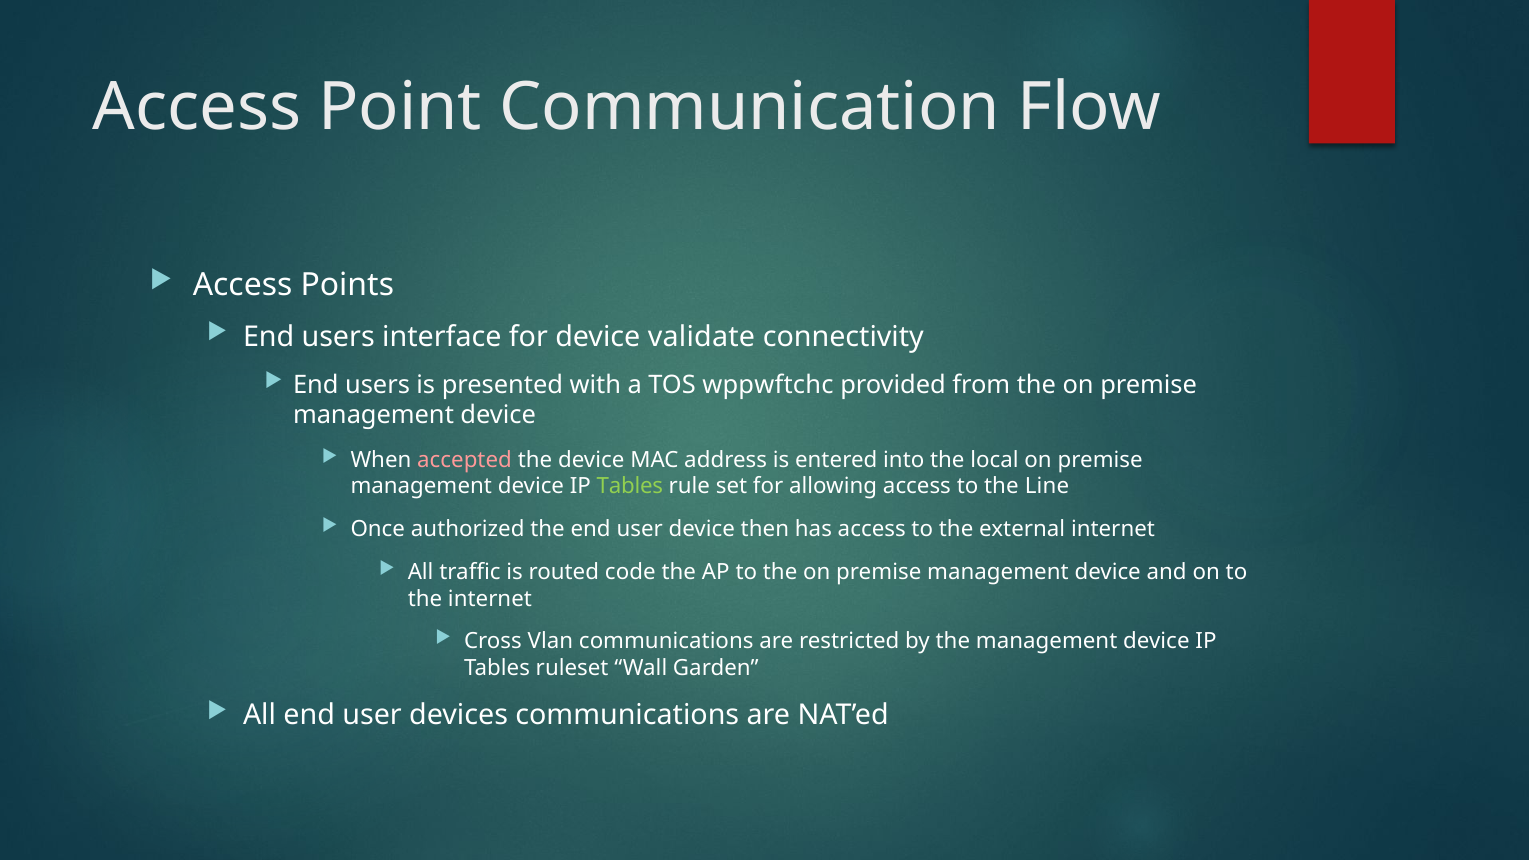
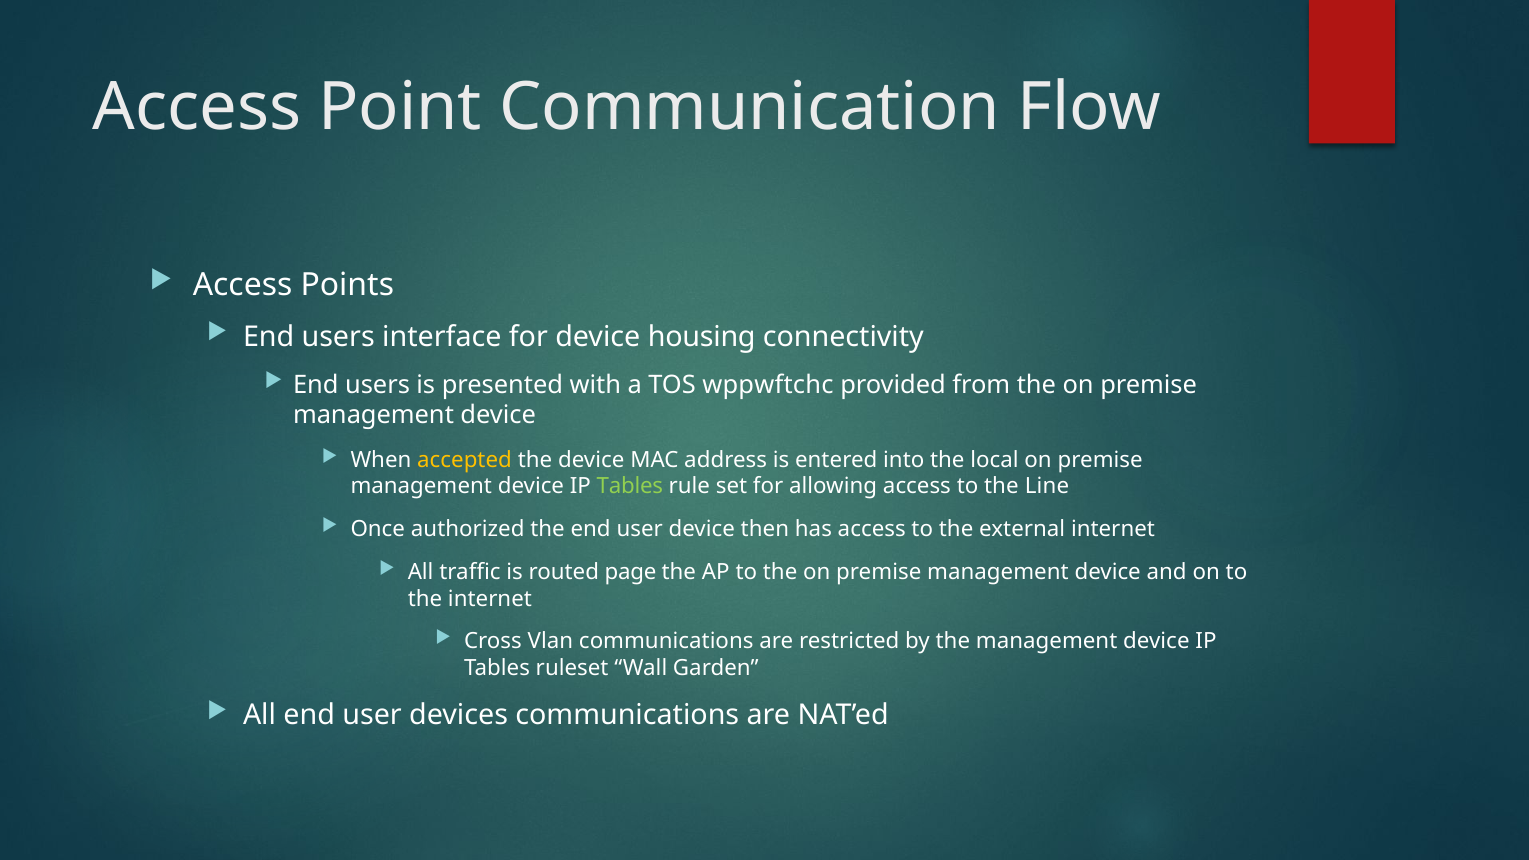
validate: validate -> housing
accepted colour: pink -> yellow
code: code -> page
